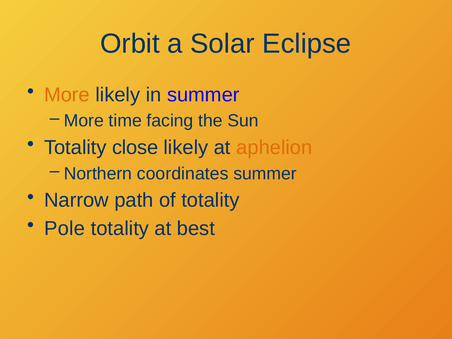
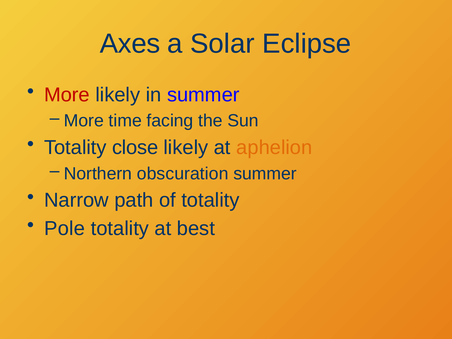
Orbit: Orbit -> Axes
More at (67, 95) colour: orange -> red
coordinates: coordinates -> obscuration
